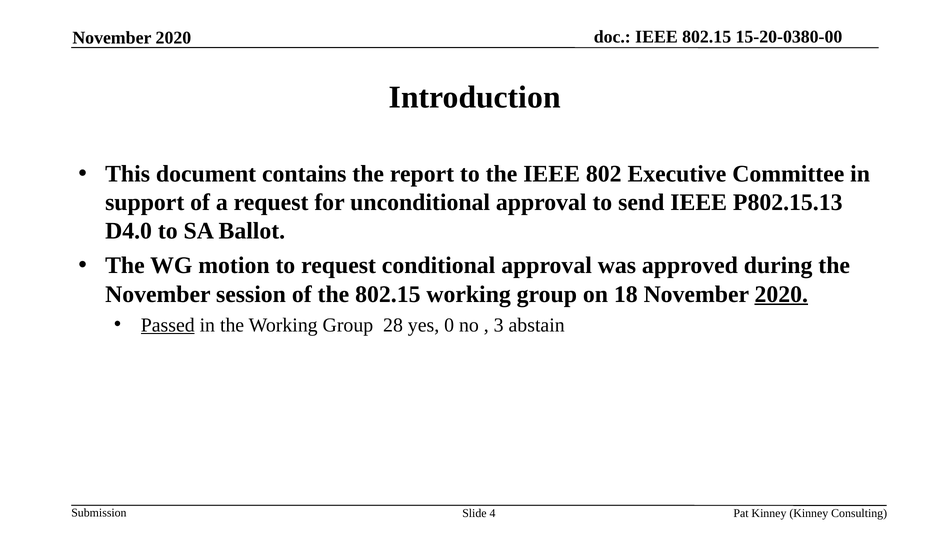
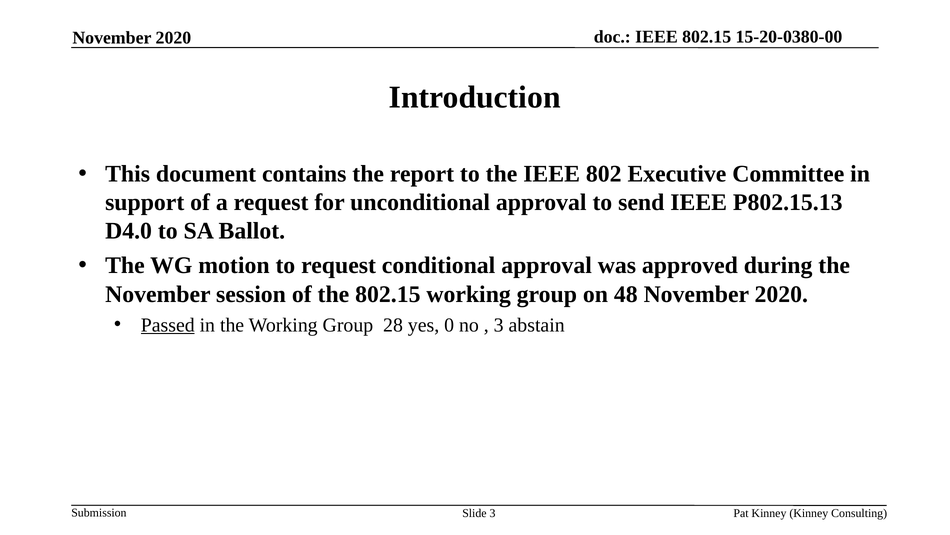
18: 18 -> 48
2020 at (781, 294) underline: present -> none
Slide 4: 4 -> 3
